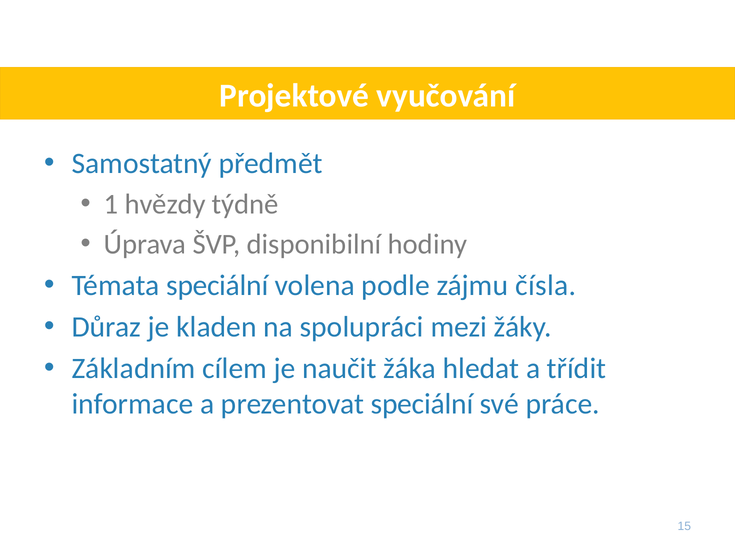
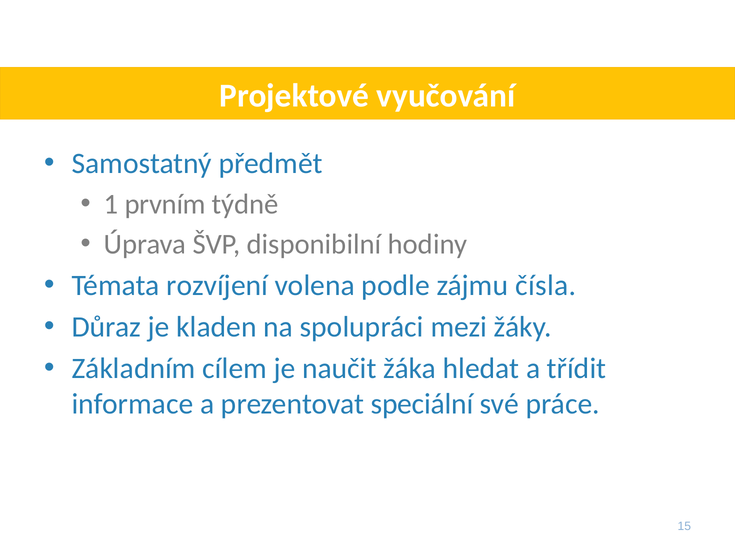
hvězdy: hvězdy -> prvním
Témata speciální: speciální -> rozvíjení
